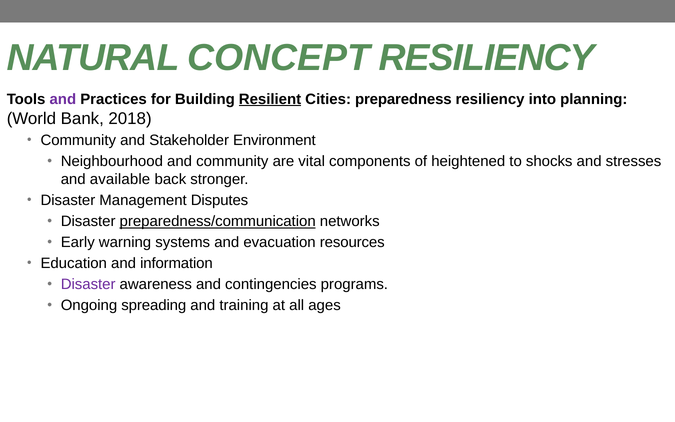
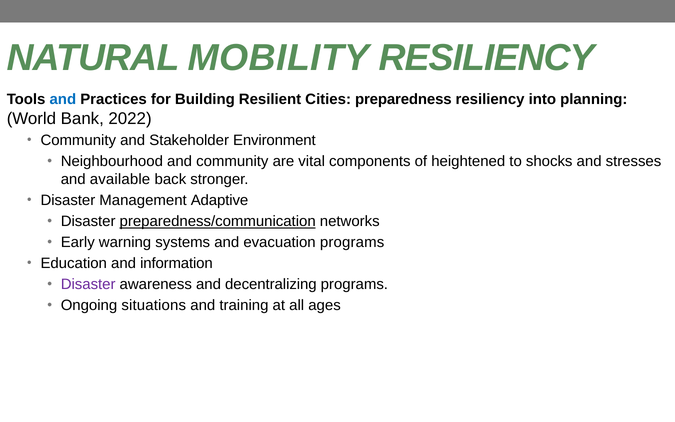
CONCEPT: CONCEPT -> MOBILITY
and at (63, 99) colour: purple -> blue
Resilient underline: present -> none
2018: 2018 -> 2022
Disputes: Disputes -> Adaptive
evacuation resources: resources -> programs
contingencies: contingencies -> decentralizing
spreading: spreading -> situations
